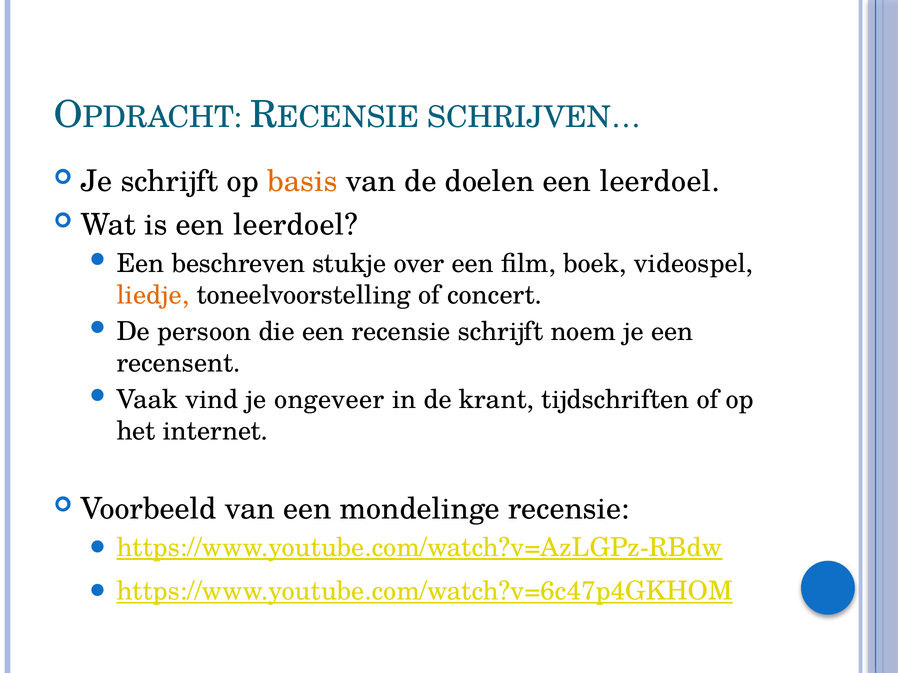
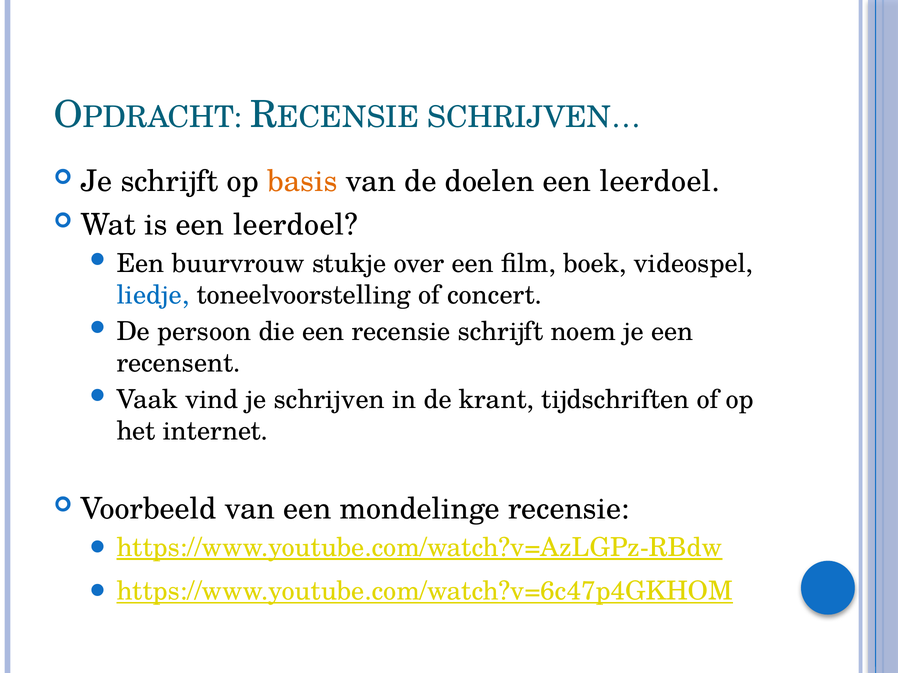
beschreven: beschreven -> buurvrouw
liedje colour: orange -> blue
ongeveer: ongeveer -> schrijven
